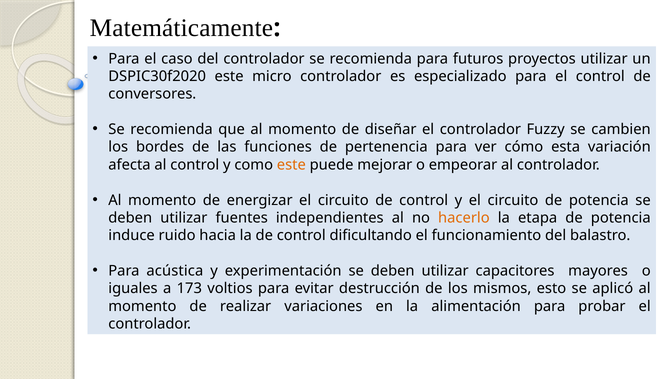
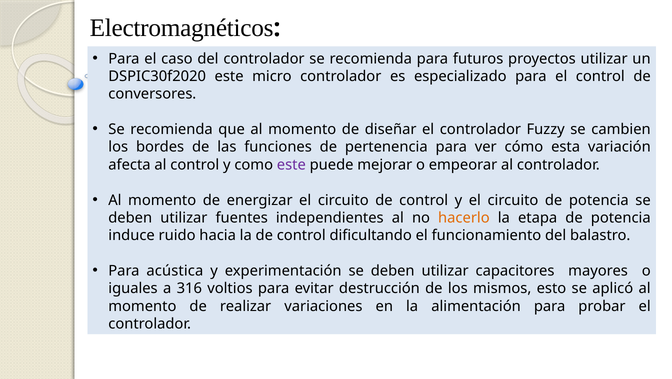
Matemáticamente: Matemáticamente -> Electromagnéticos
este at (291, 165) colour: orange -> purple
173: 173 -> 316
